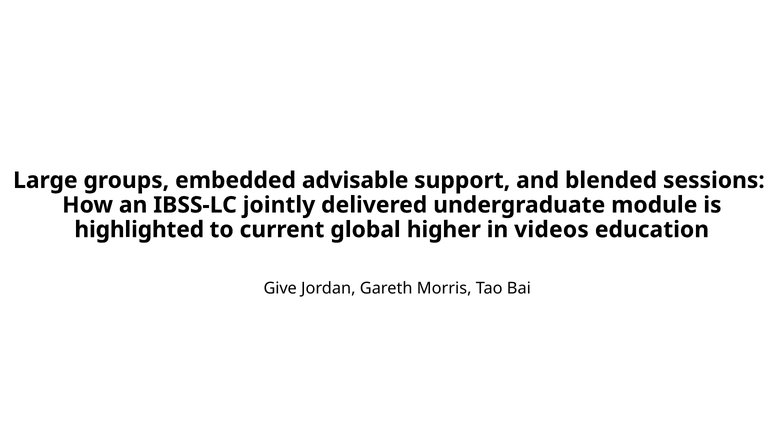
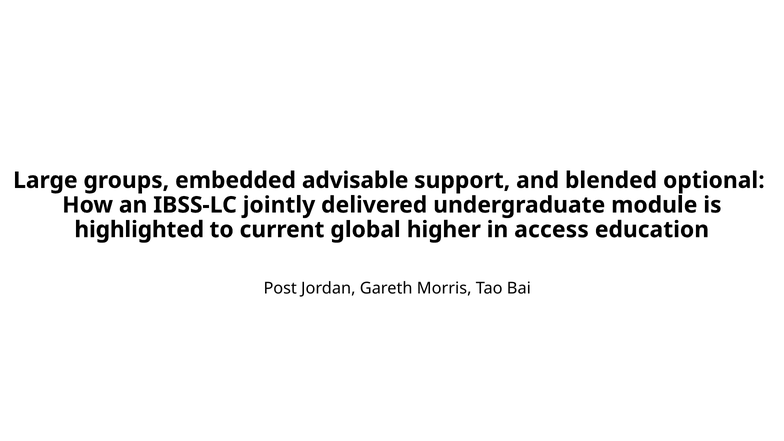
sessions: sessions -> optional
videos: videos -> access
Give: Give -> Post
